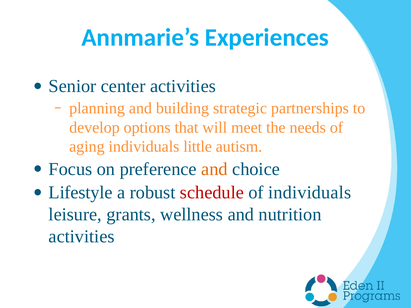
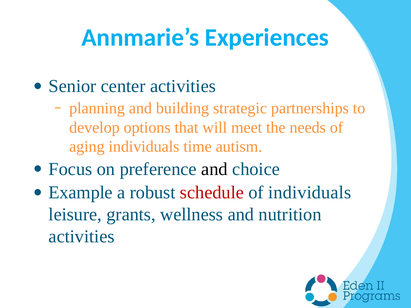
little: little -> time
and at (214, 169) colour: orange -> black
Lifestyle: Lifestyle -> Example
